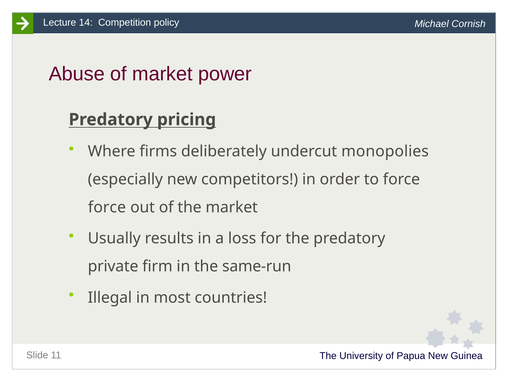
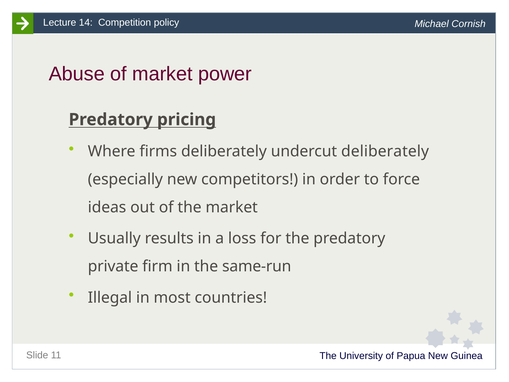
undercut monopolies: monopolies -> deliberately
force at (107, 207): force -> ideas
